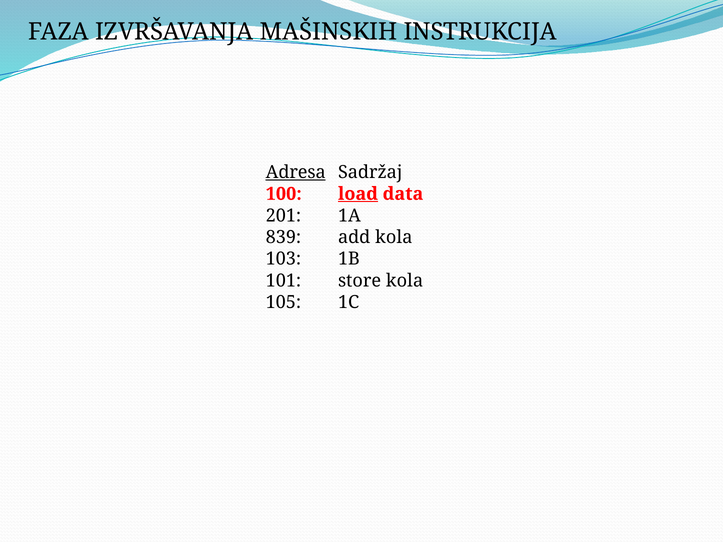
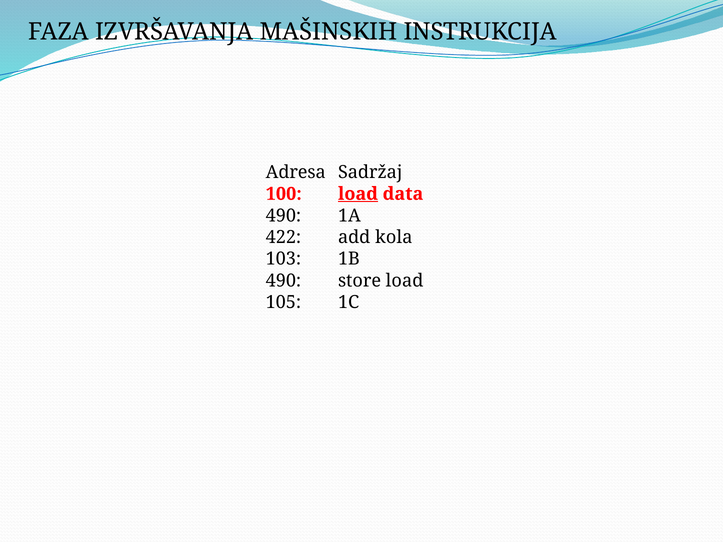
Adresa underline: present -> none
201 at (283, 216): 201 -> 490
839: 839 -> 422
101 at (283, 281): 101 -> 490
store kola: kola -> load
